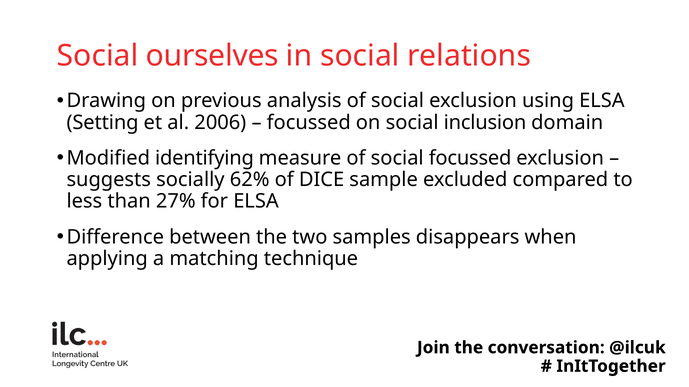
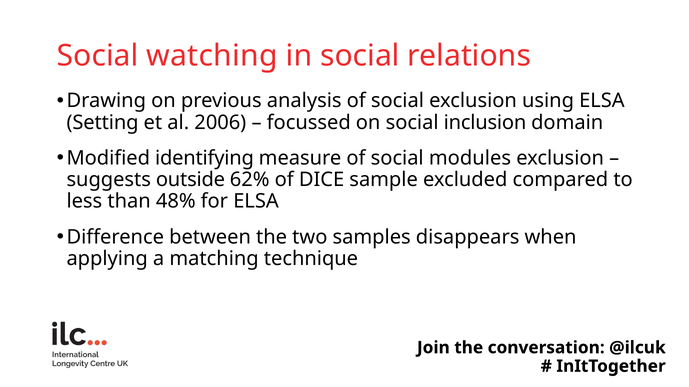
ourselves: ourselves -> watching
social focussed: focussed -> modules
socially: socially -> outside
27%: 27% -> 48%
